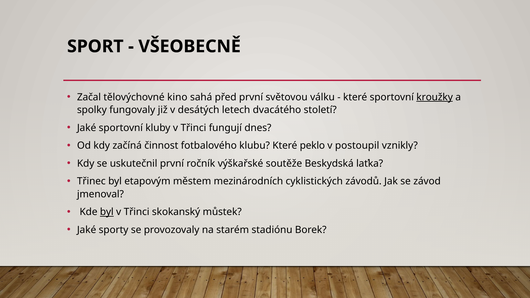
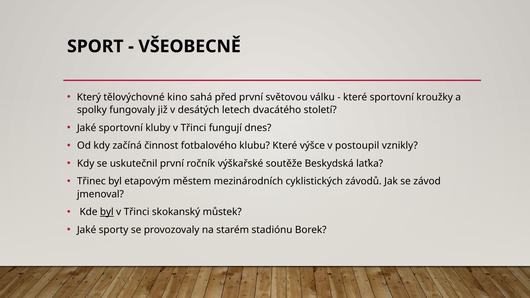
Začal: Začal -> Který
kroužky underline: present -> none
peklo: peklo -> výšce
